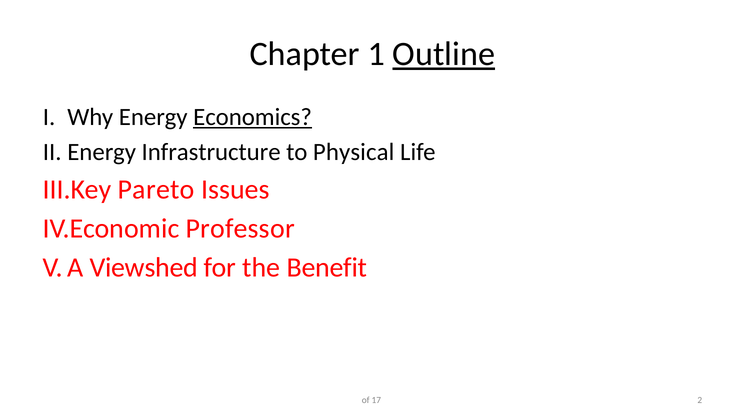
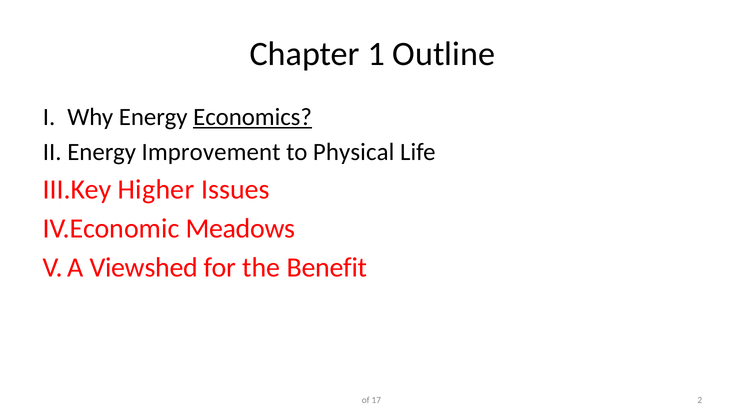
Outline underline: present -> none
Infrastructure: Infrastructure -> Improvement
Pareto: Pareto -> Higher
Professor: Professor -> Meadows
